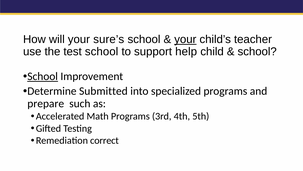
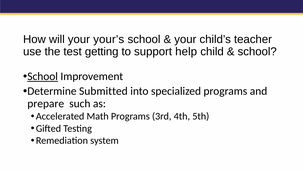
sure’s: sure’s -> your’s
your at (185, 39) underline: present -> none
test school: school -> getting
correct: correct -> system
